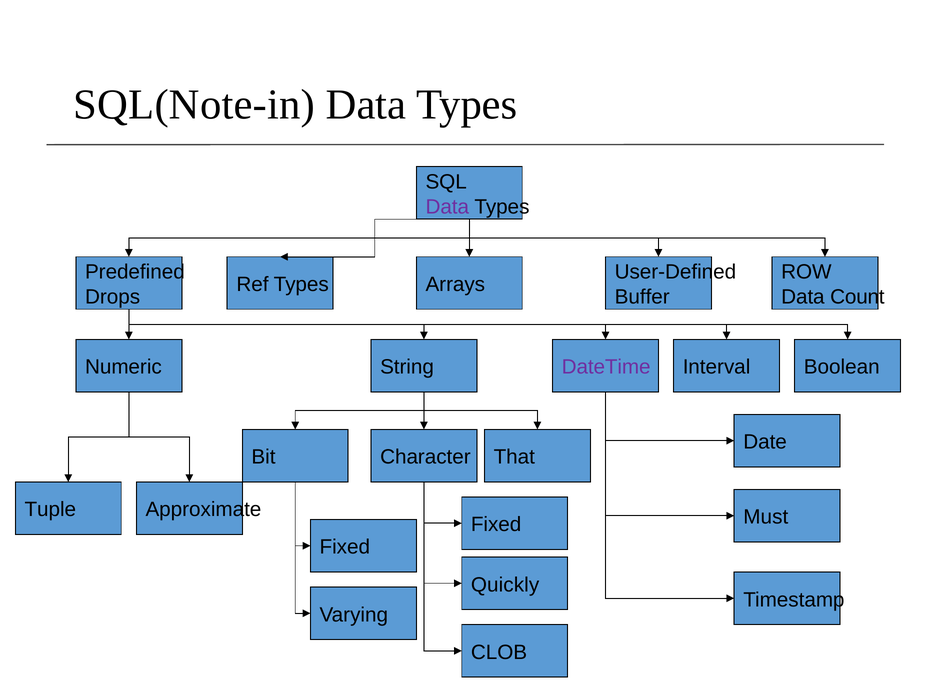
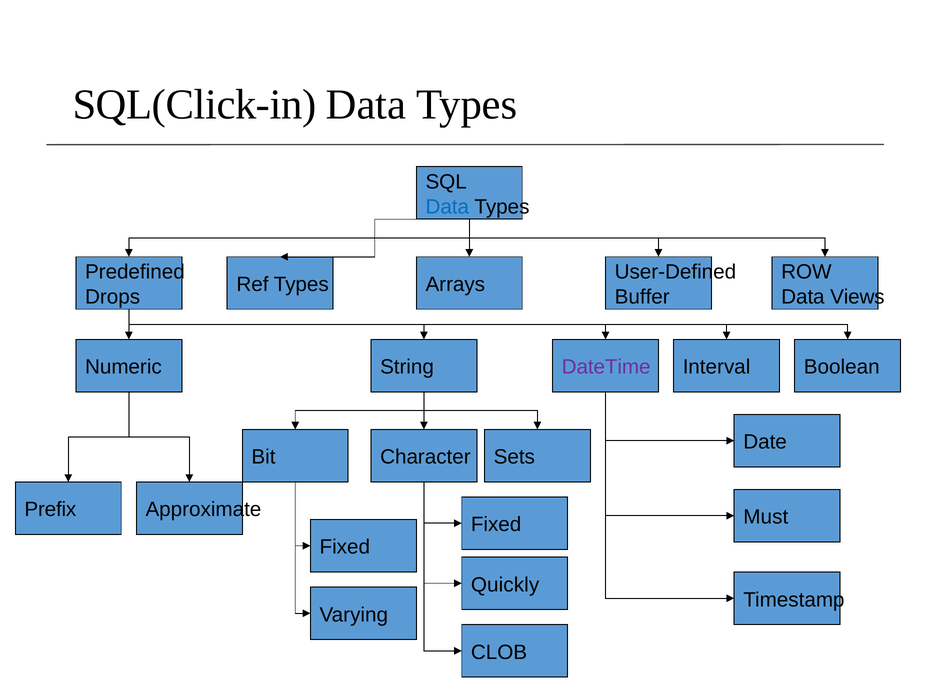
SQL(Note-in: SQL(Note-in -> SQL(Click-in
Data at (447, 207) colour: purple -> blue
Count: Count -> Views
That: That -> Sets
Tuple: Tuple -> Prefix
